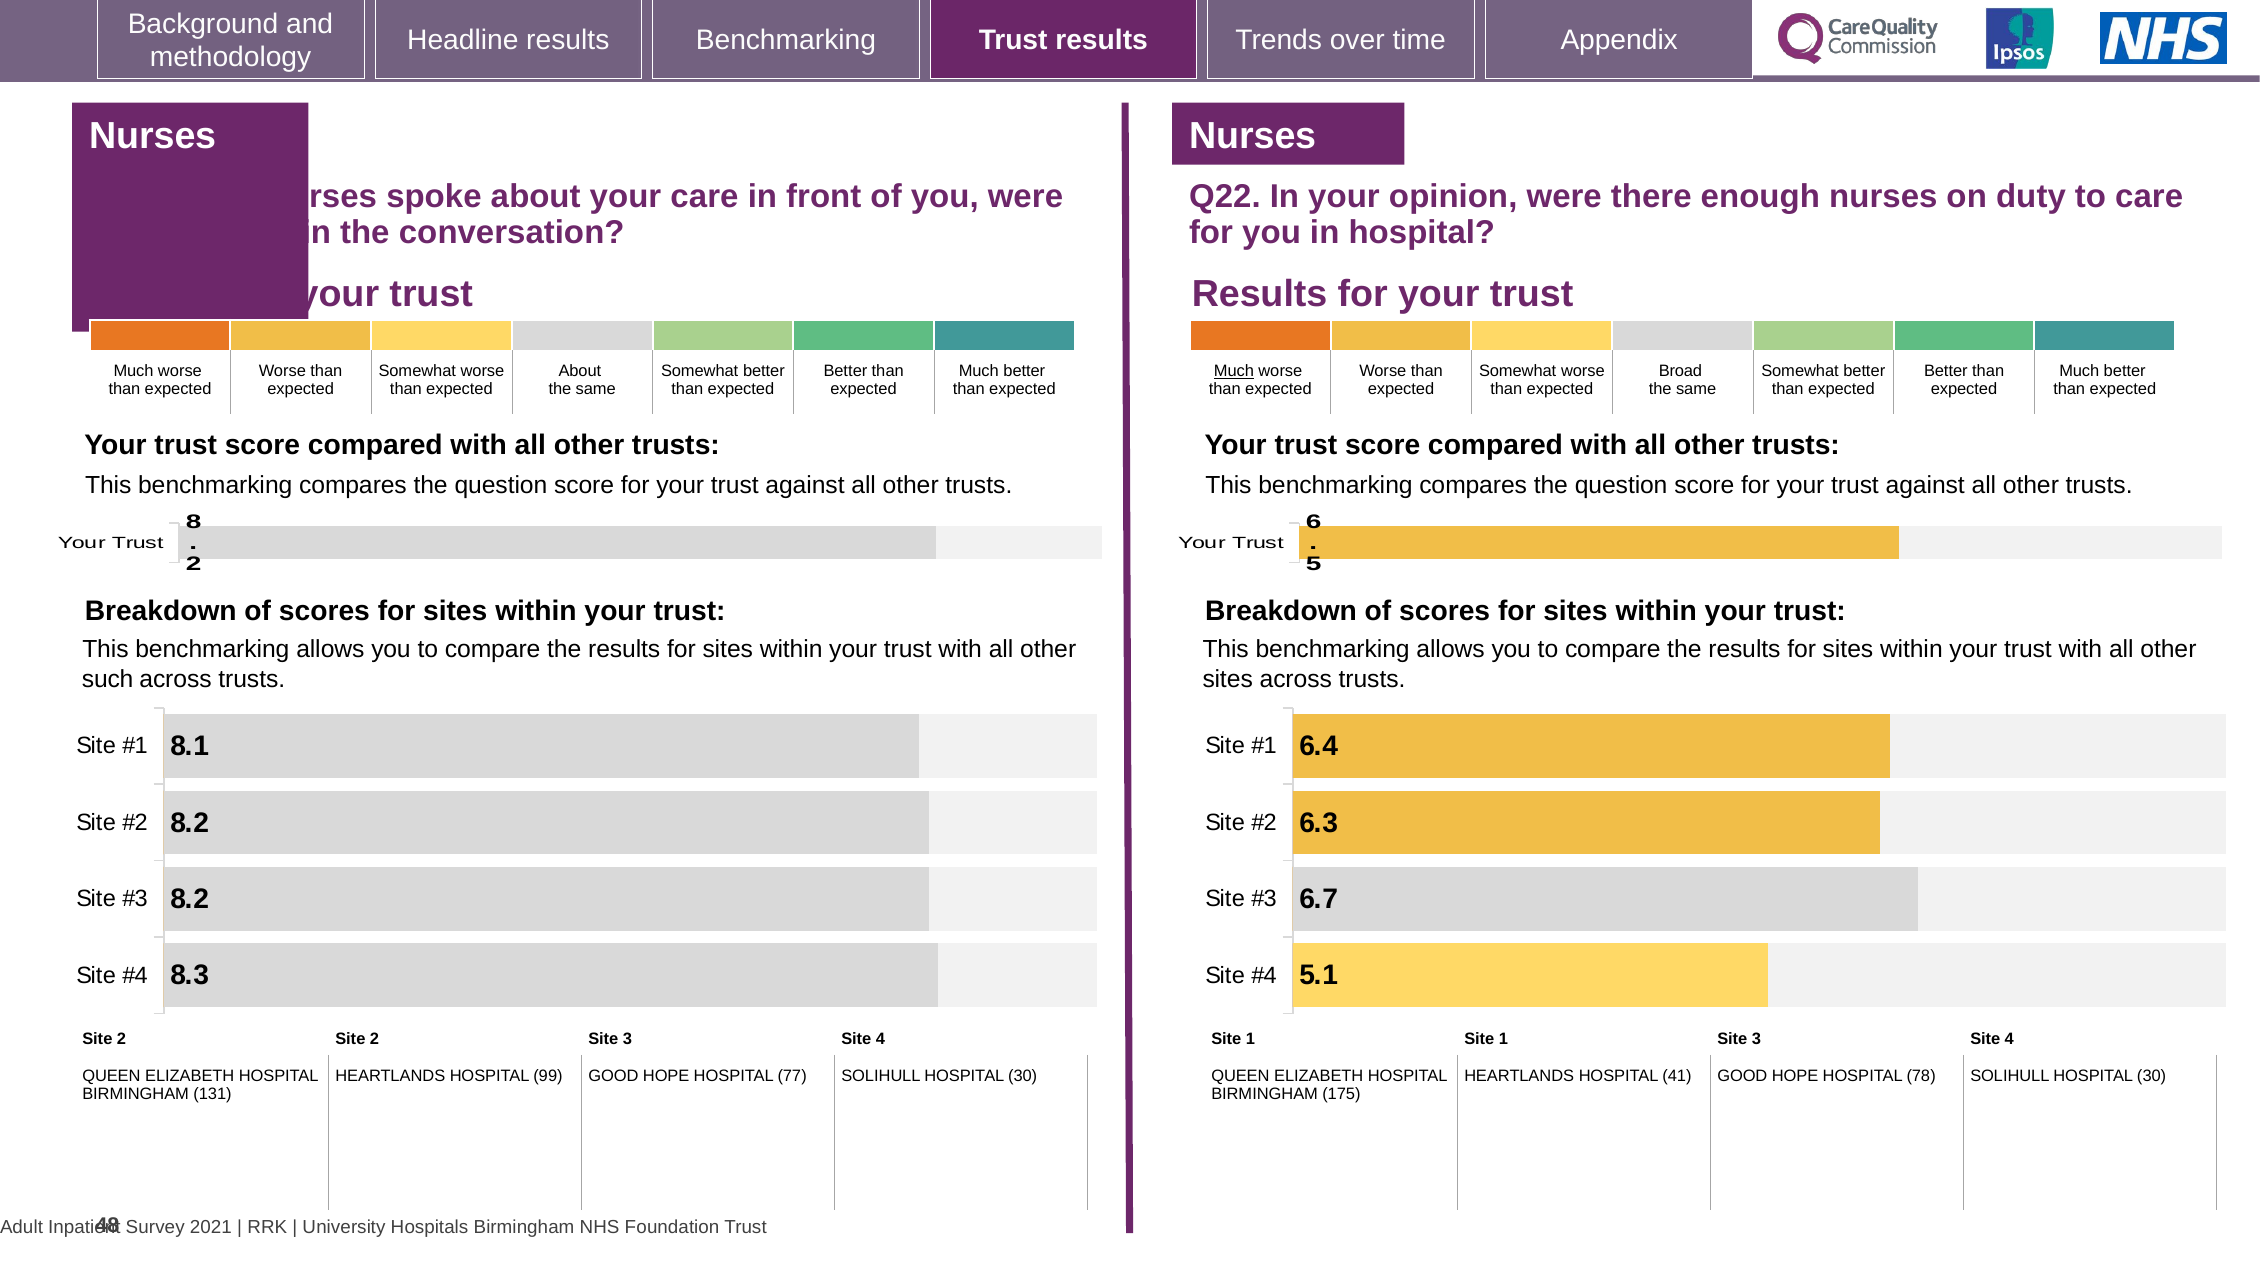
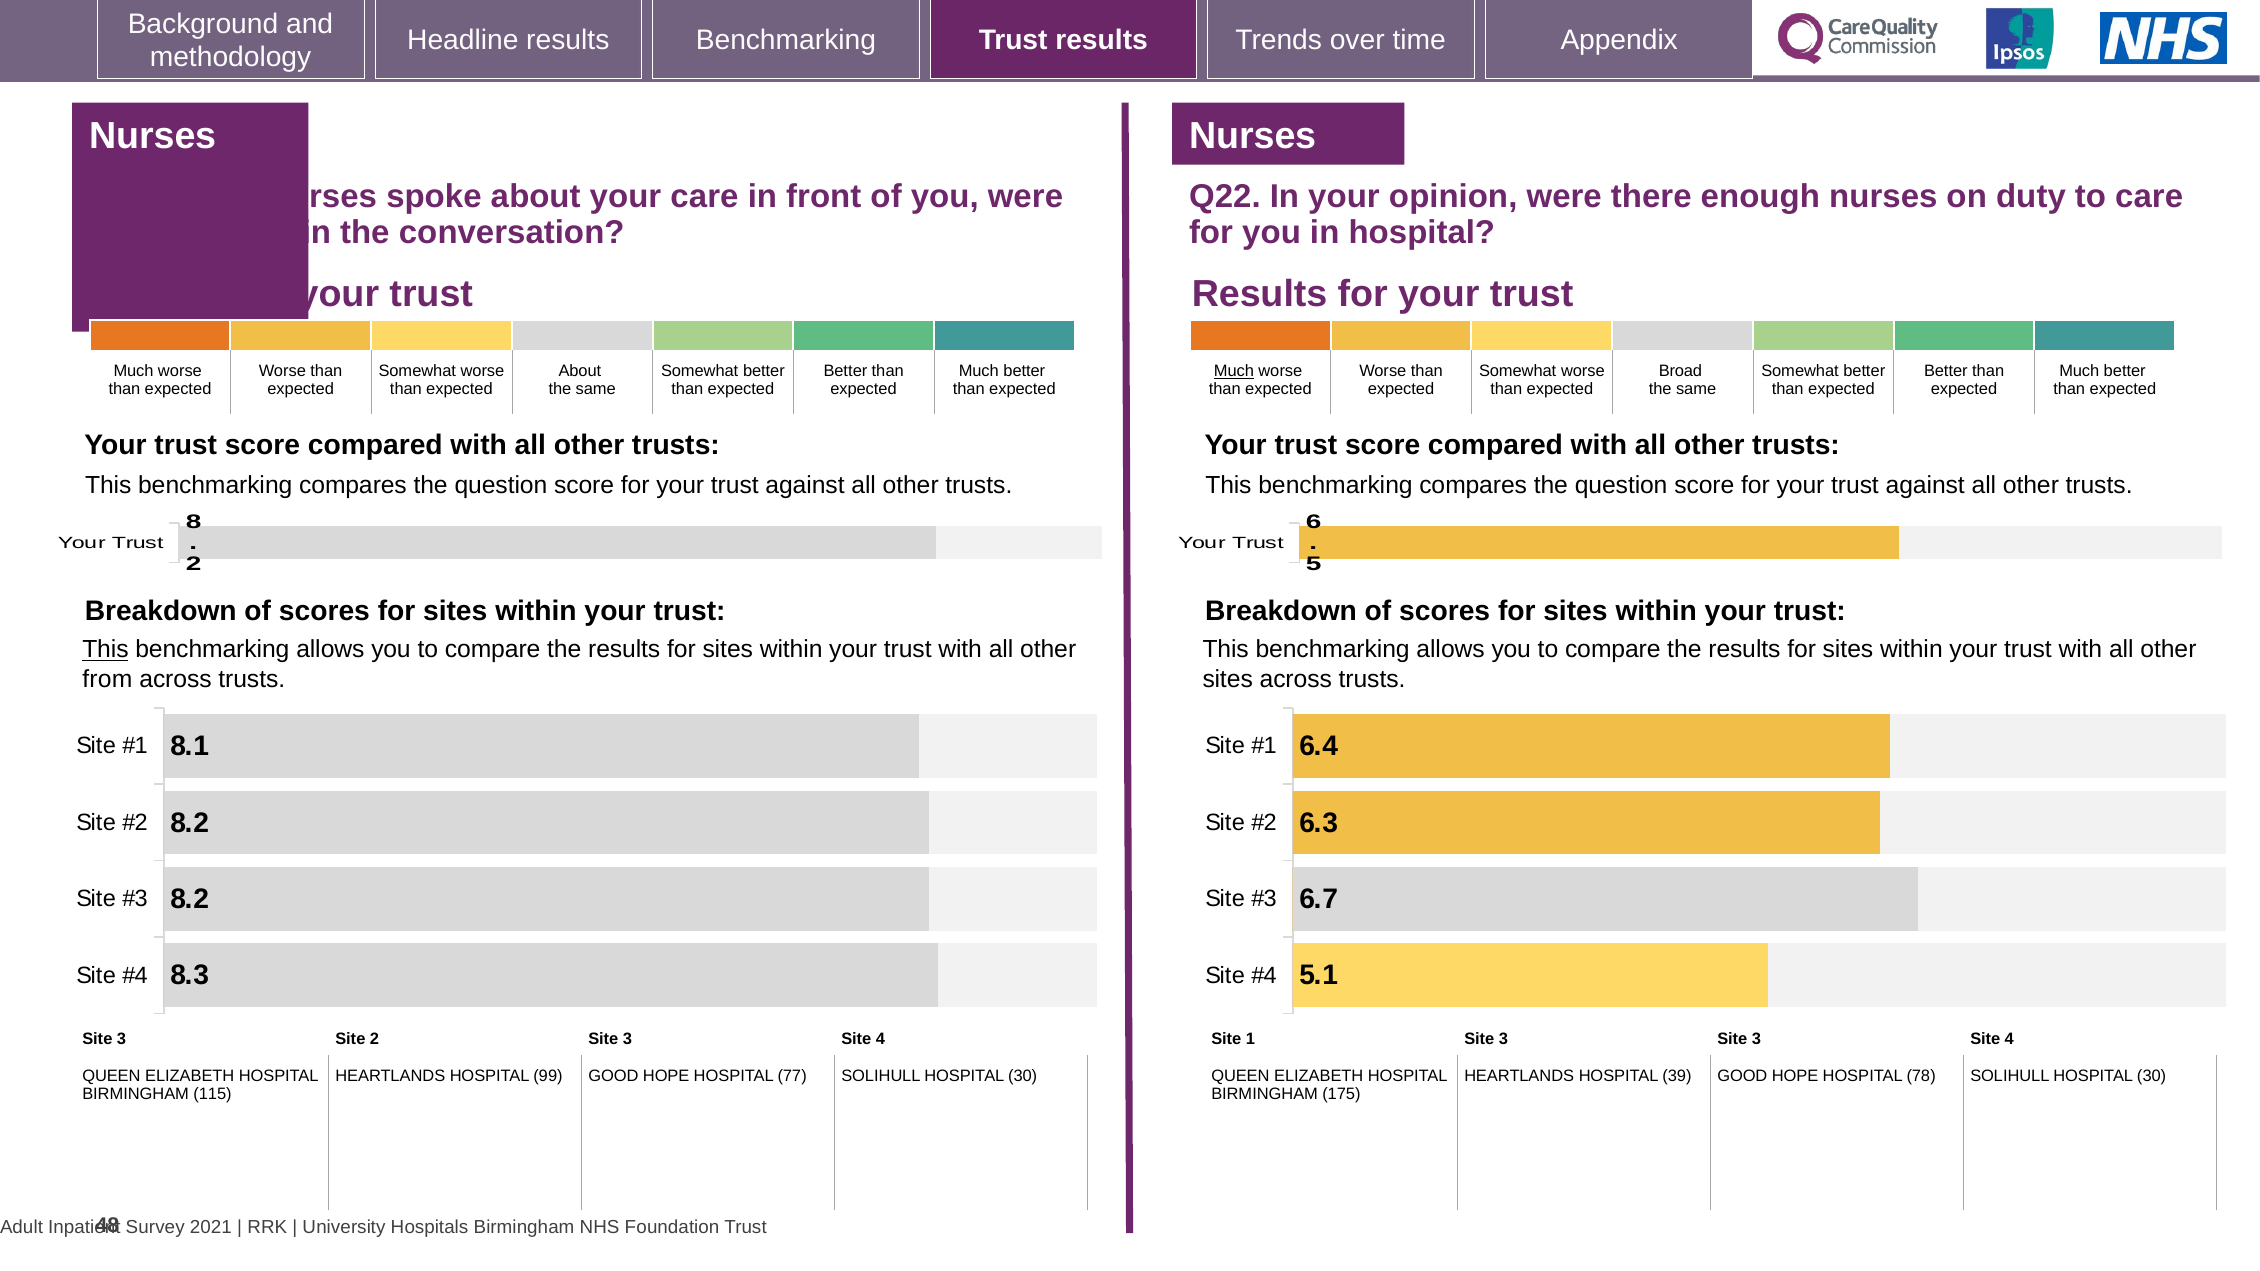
This at (105, 650) underline: none -> present
such: such -> from
2 at (121, 1040): 2 -> 3
1 Site 1: 1 -> 3
41: 41 -> 39
131: 131 -> 115
